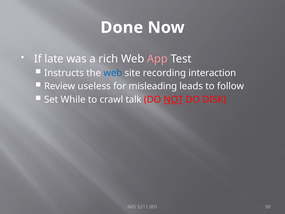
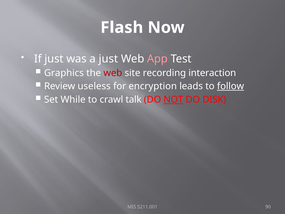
Done: Done -> Flash
If late: late -> just
a rich: rich -> just
Instructs: Instructs -> Graphics
web at (113, 73) colour: blue -> red
misleading: misleading -> encryption
follow underline: none -> present
